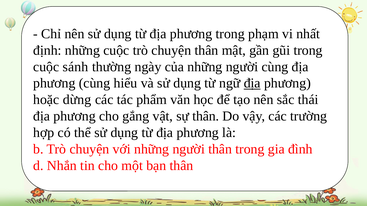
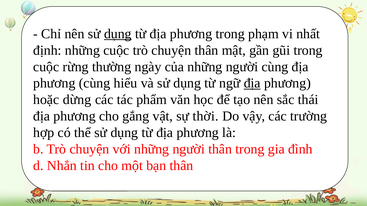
dụng at (118, 34) underline: none -> present
sánh: sánh -> rừng
sự thân: thân -> thời
